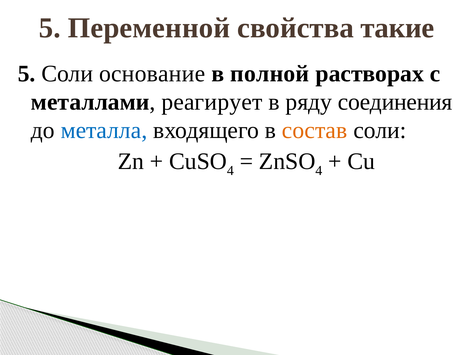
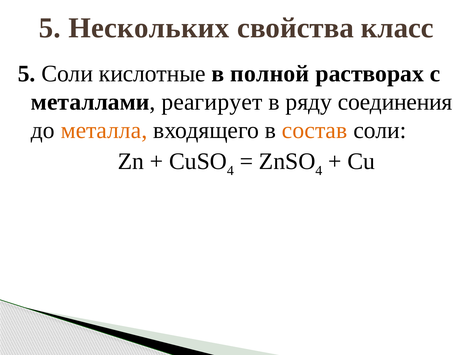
Переменной: Переменной -> Нескольких
такие: такие -> класс
основание: основание -> кислотные
металла colour: blue -> orange
